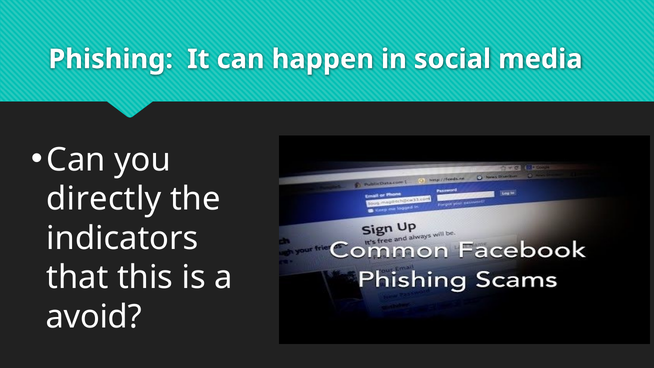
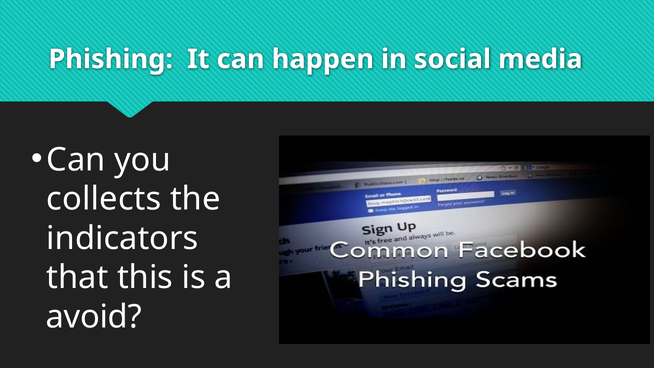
directly: directly -> collects
